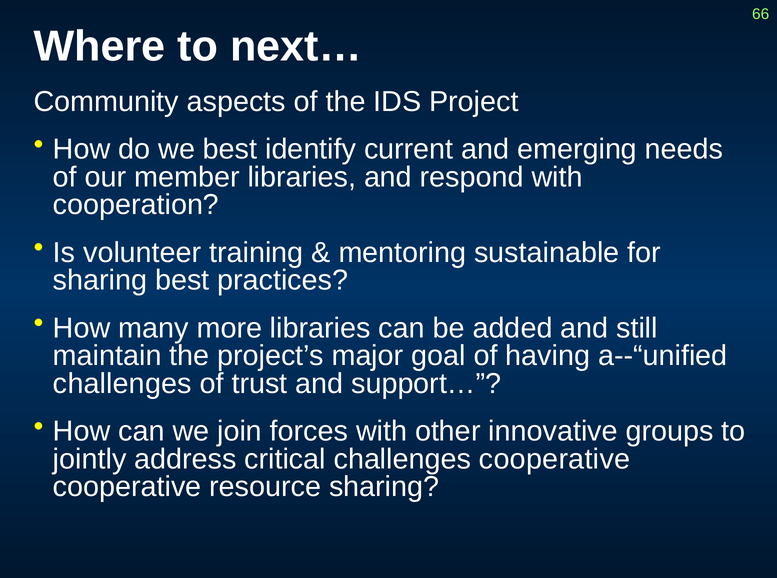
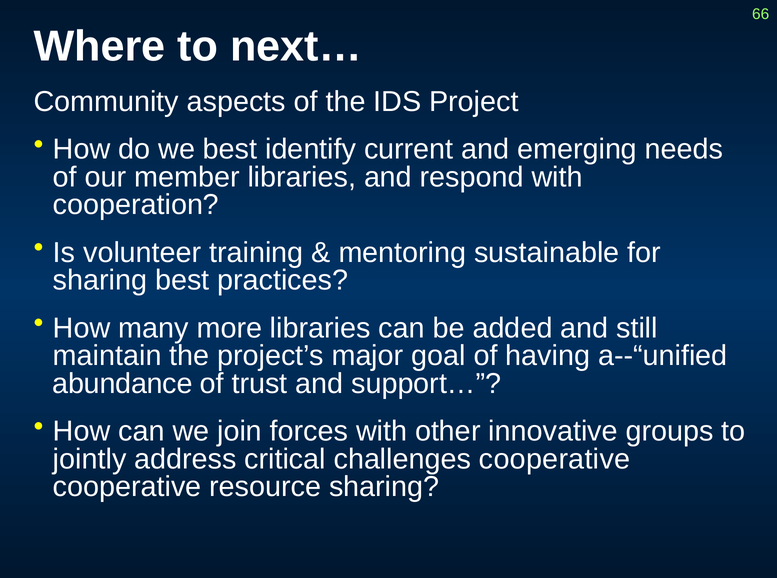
challenges at (122, 383): challenges -> abundance
